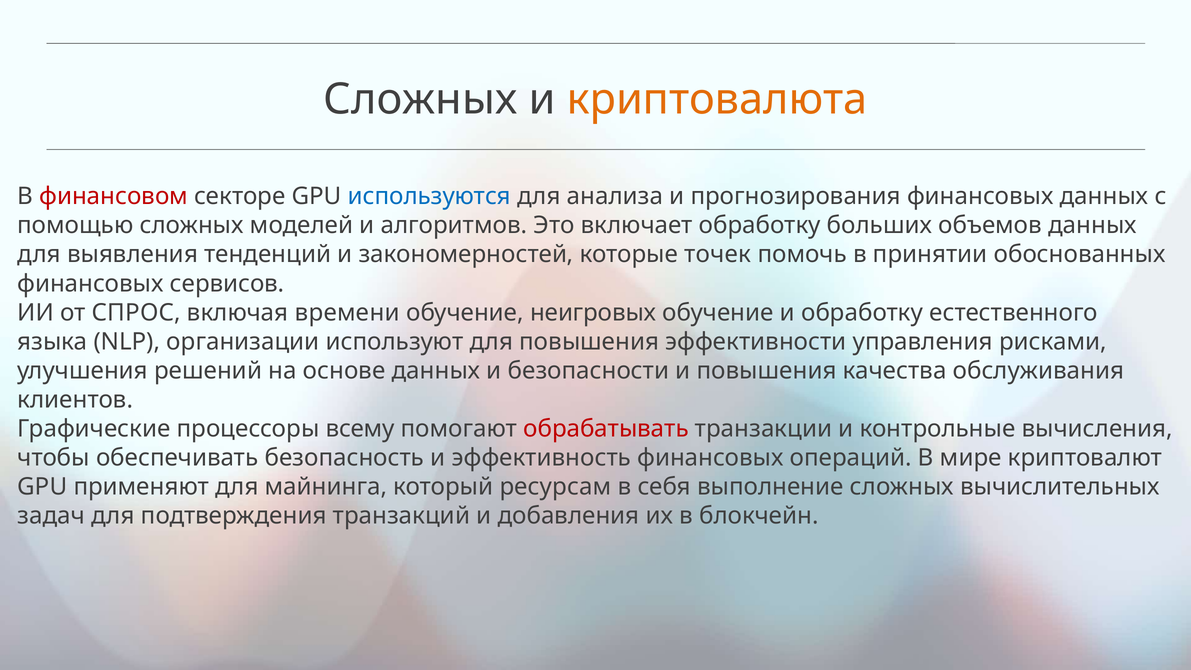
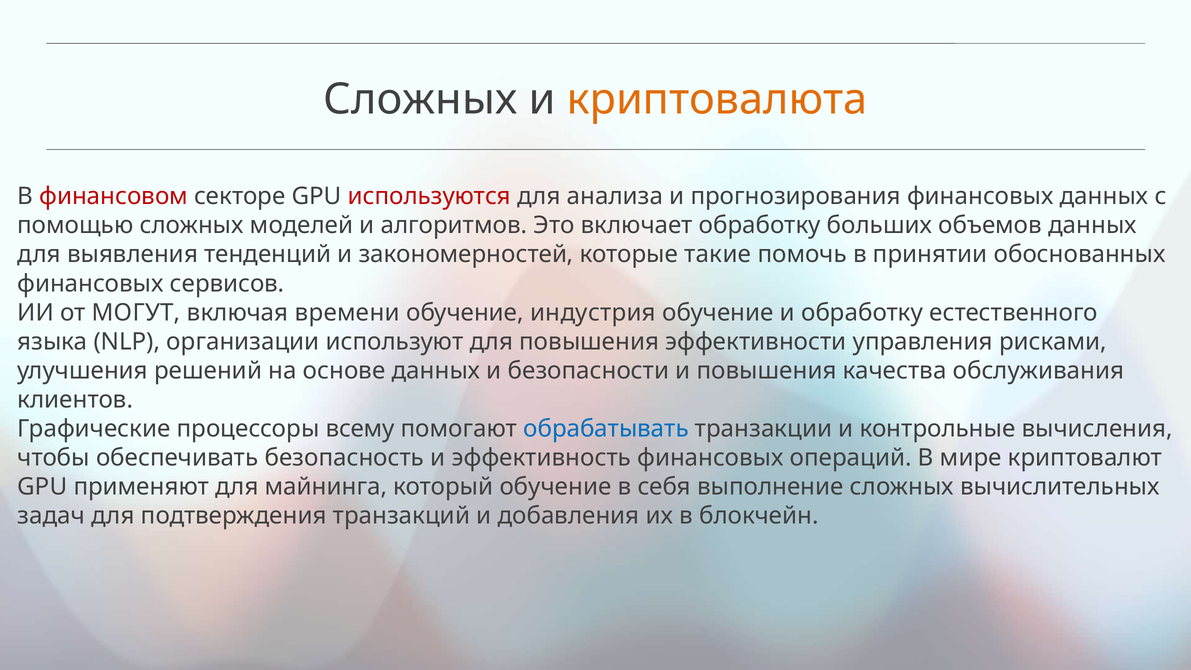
используются colour: blue -> red
точек: точек -> такие
СПРОС: СПРОС -> МОГУТ
неигровых: неигровых -> индустрия
обрабатывать colour: red -> blue
который ресурсам: ресурсам -> обучение
